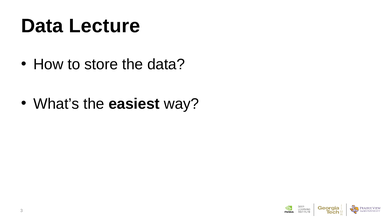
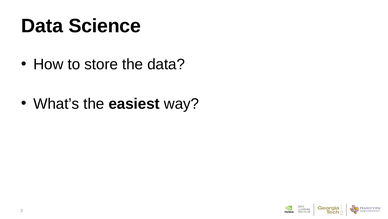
Lecture: Lecture -> Science
